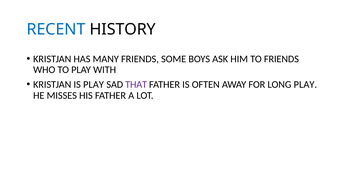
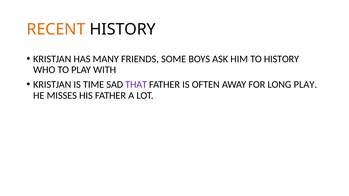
RECENT colour: blue -> orange
TO FRIENDS: FRIENDS -> HISTORY
IS PLAY: PLAY -> TIME
